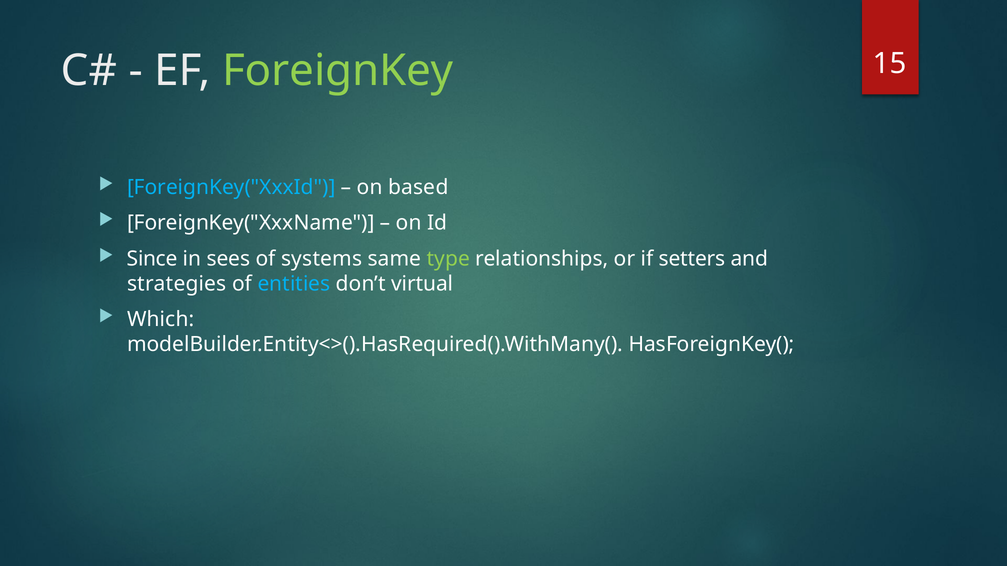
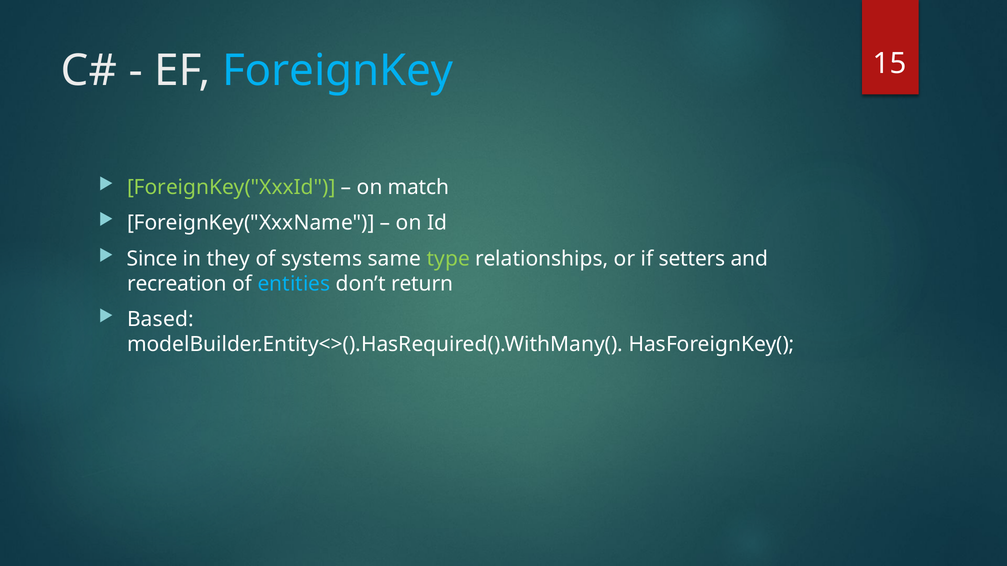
ForeignKey colour: light green -> light blue
ForeignKey("XxxId colour: light blue -> light green
based: based -> match
sees: sees -> they
strategies: strategies -> recreation
virtual: virtual -> return
Which: Which -> Based
